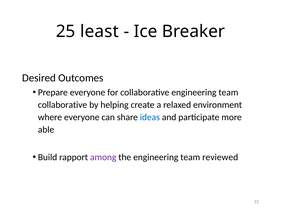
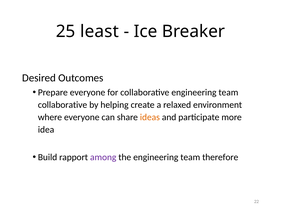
ideas colour: blue -> orange
able: able -> idea
reviewed: reviewed -> therefore
